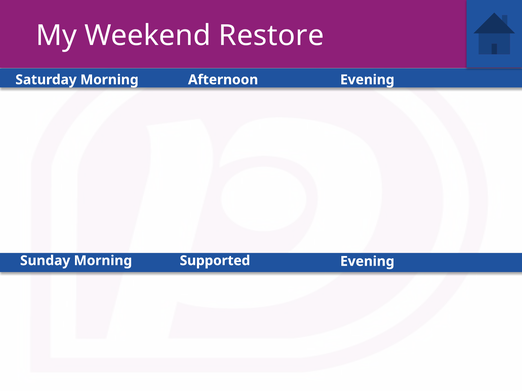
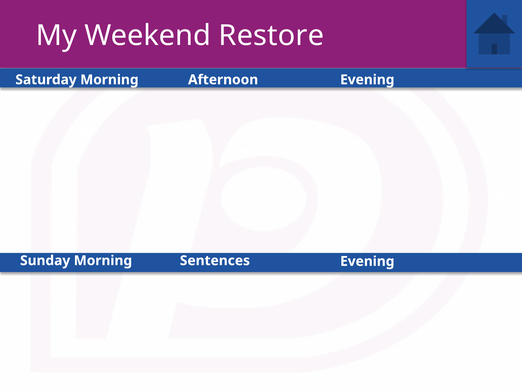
Supported: Supported -> Sentences
